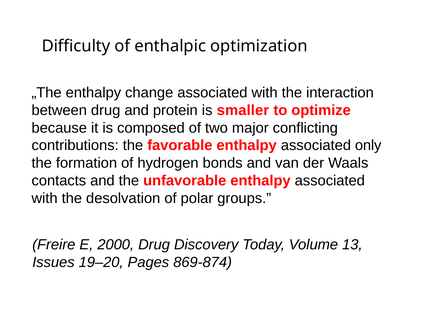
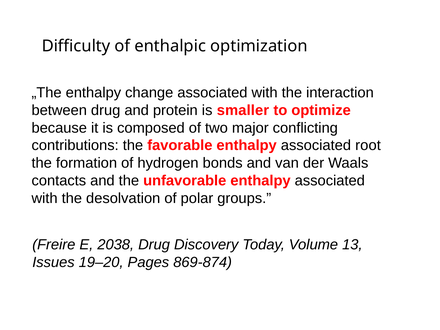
only: only -> root
2000: 2000 -> 2038
